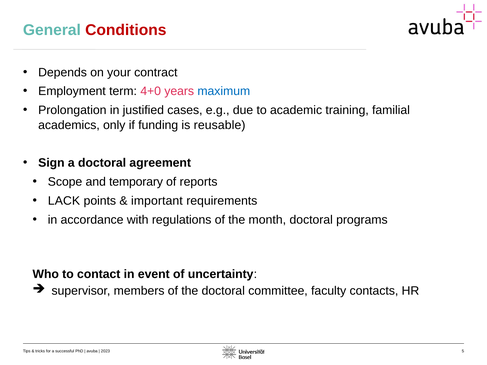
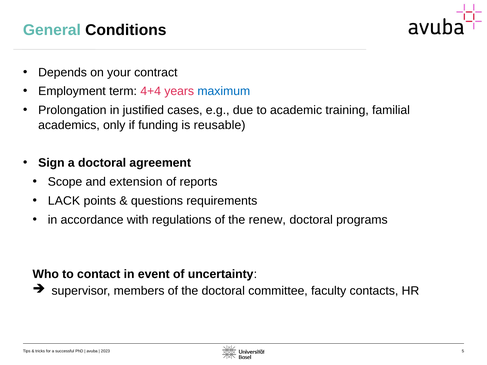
Conditions colour: red -> black
4+0: 4+0 -> 4+4
temporary: temporary -> extension
important: important -> questions
month: month -> renew
